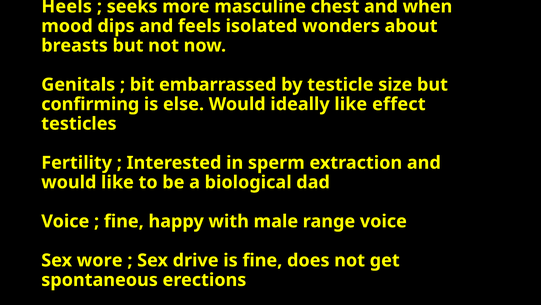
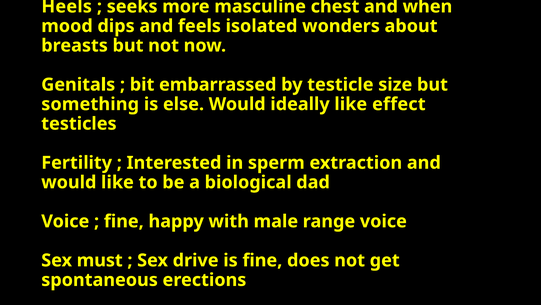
confirming: confirming -> something
wore: wore -> must
